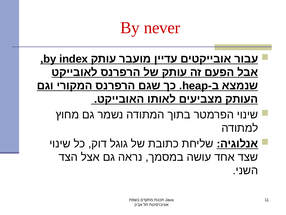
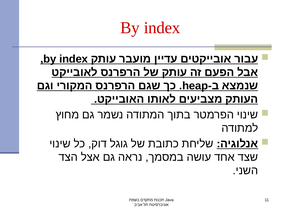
never at (162, 28): never -> index
